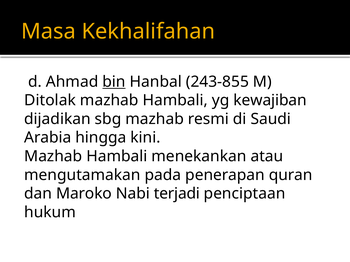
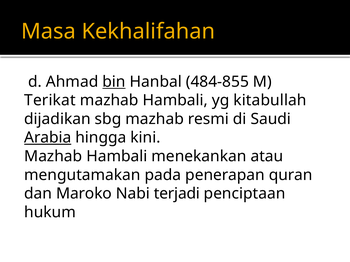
243-855: 243-855 -> 484-855
Ditolak: Ditolak -> Terikat
kewajiban: kewajiban -> kitabullah
Arabia underline: none -> present
